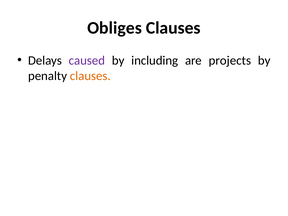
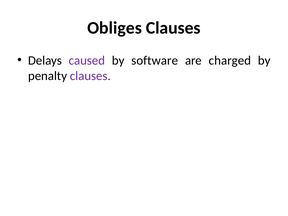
including: including -> software
projects: projects -> charged
clauses at (90, 76) colour: orange -> purple
